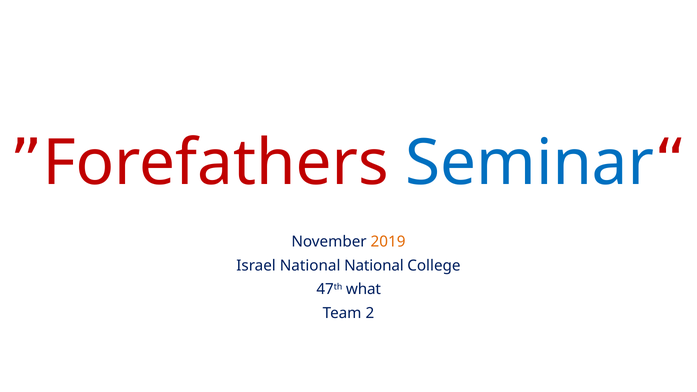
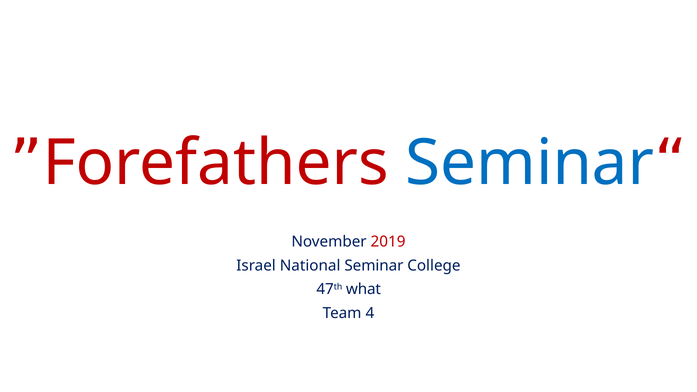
2019 colour: orange -> red
National National: National -> Seminar
2: 2 -> 4
